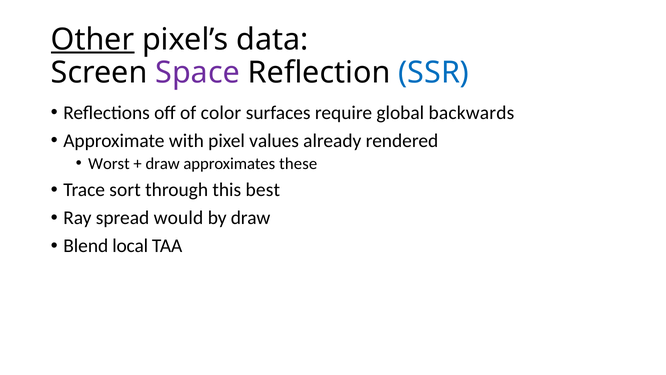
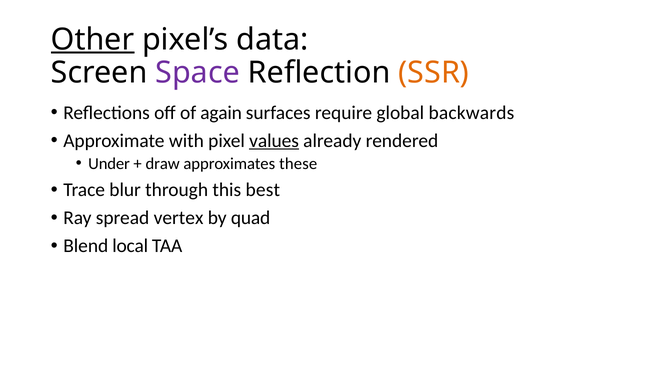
SSR colour: blue -> orange
color: color -> again
values underline: none -> present
Worst: Worst -> Under
sort: sort -> blur
would: would -> vertex
by draw: draw -> quad
